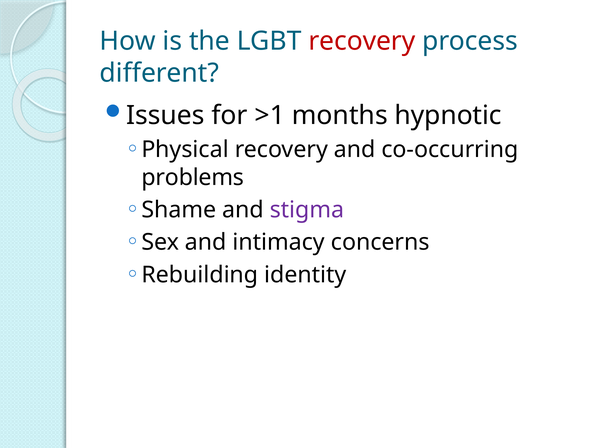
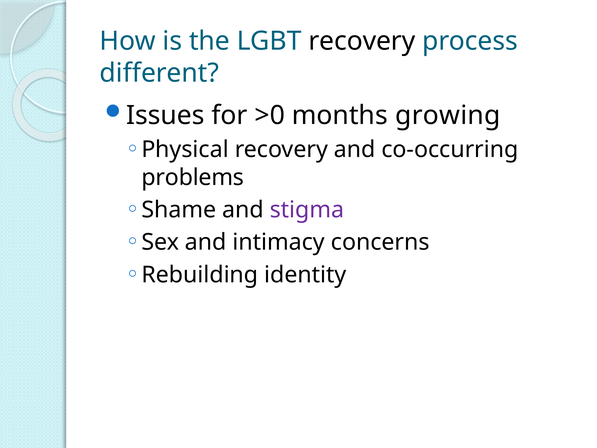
recovery at (362, 41) colour: red -> black
>1: >1 -> >0
hypnotic: hypnotic -> growing
